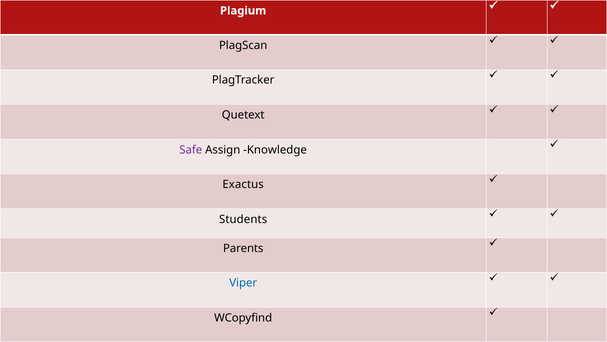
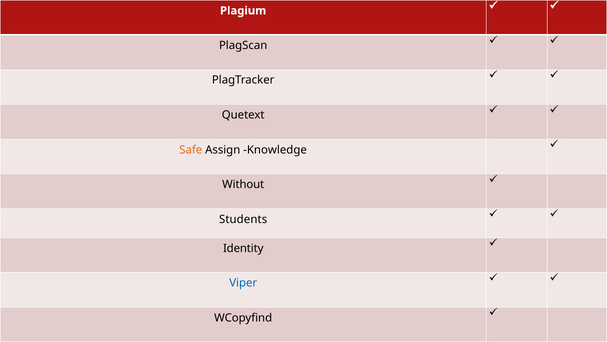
Safe colour: purple -> orange
Exactus: Exactus -> Without
Parents: Parents -> Identity
